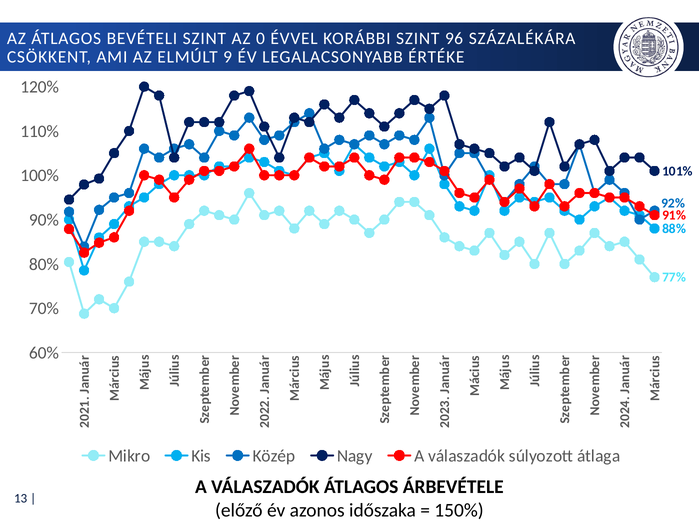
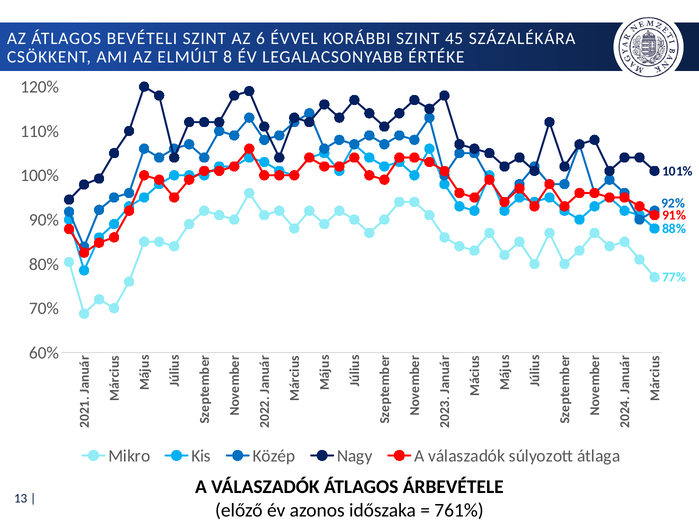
AZ 0: 0 -> 6
96: 96 -> 45
9: 9 -> 8
150%: 150% -> 761%
